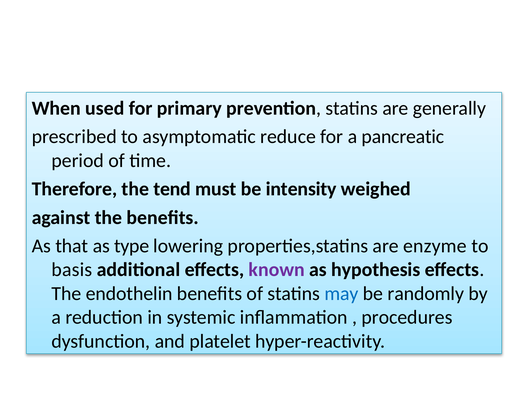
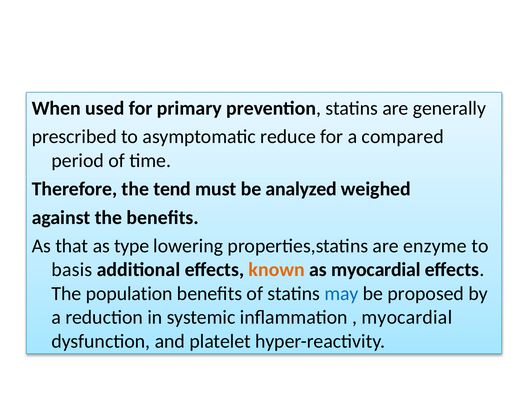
pancreatic: pancreatic -> compared
intensity: intensity -> analyzed
known colour: purple -> orange
as hypothesis: hypothesis -> myocardial
endothelin: endothelin -> population
randomly: randomly -> proposed
procedures at (407, 317): procedures -> myocardial
